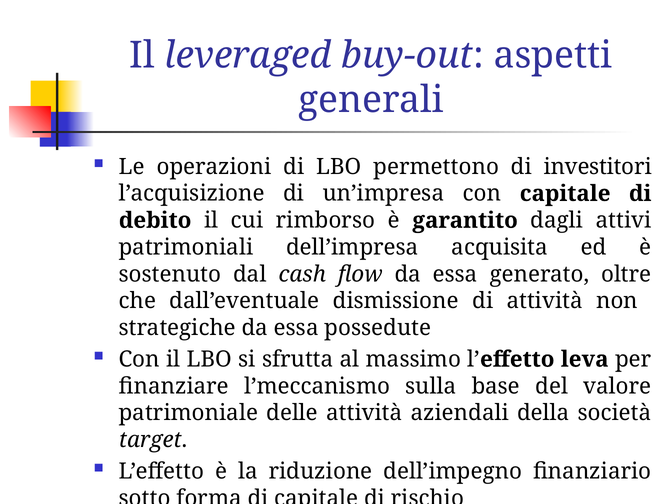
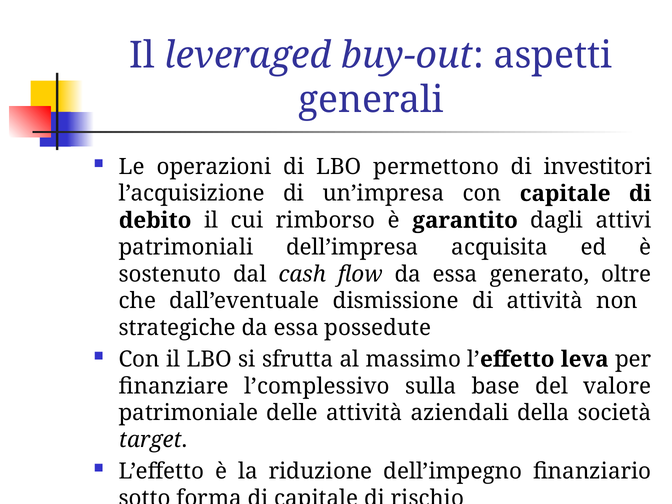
l’meccanismo: l’meccanismo -> l’complessivo
